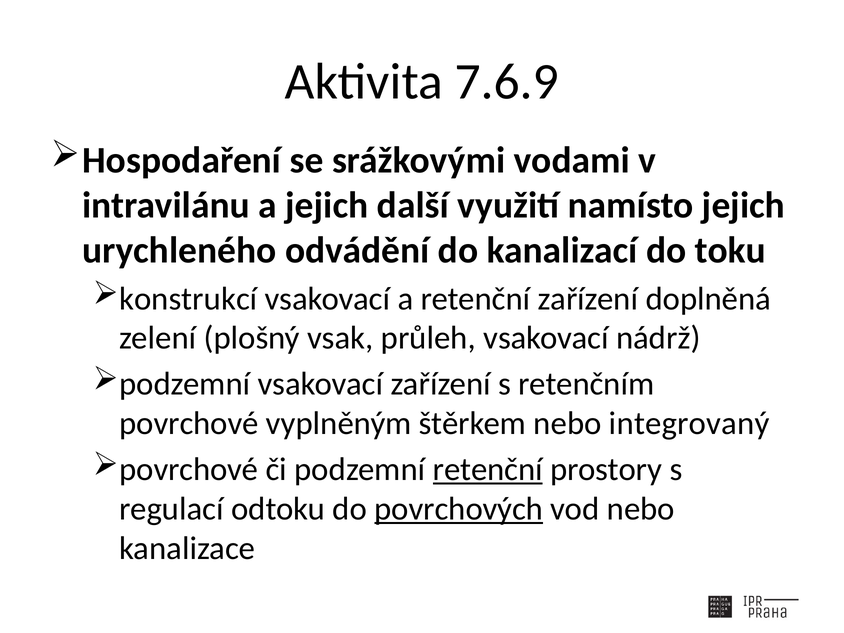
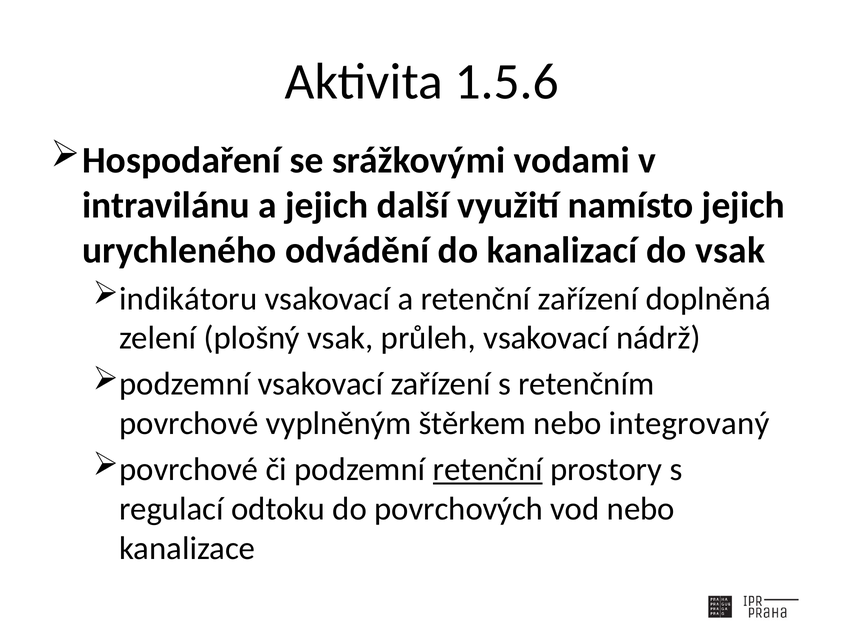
7.6.9: 7.6.9 -> 1.5.6
do toku: toku -> vsak
konstrukcí: konstrukcí -> indikátoru
povrchových underline: present -> none
